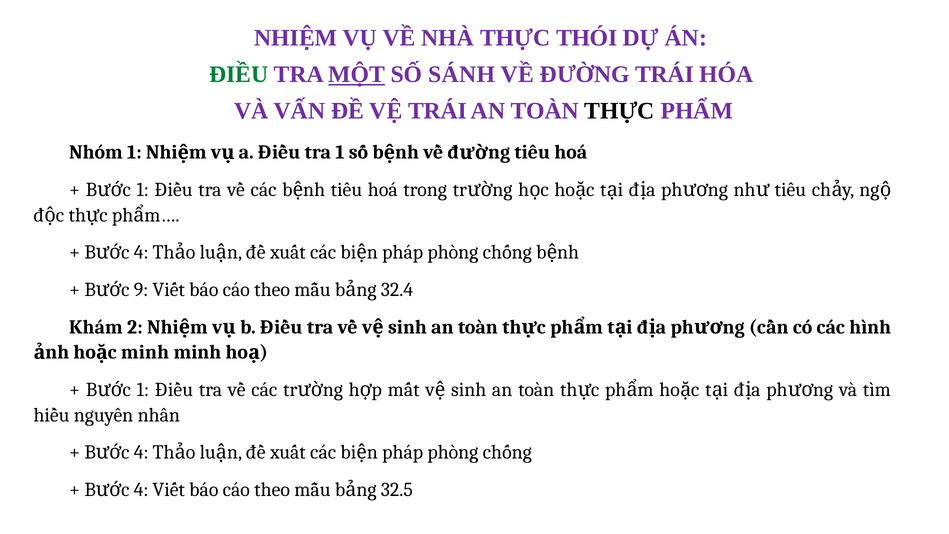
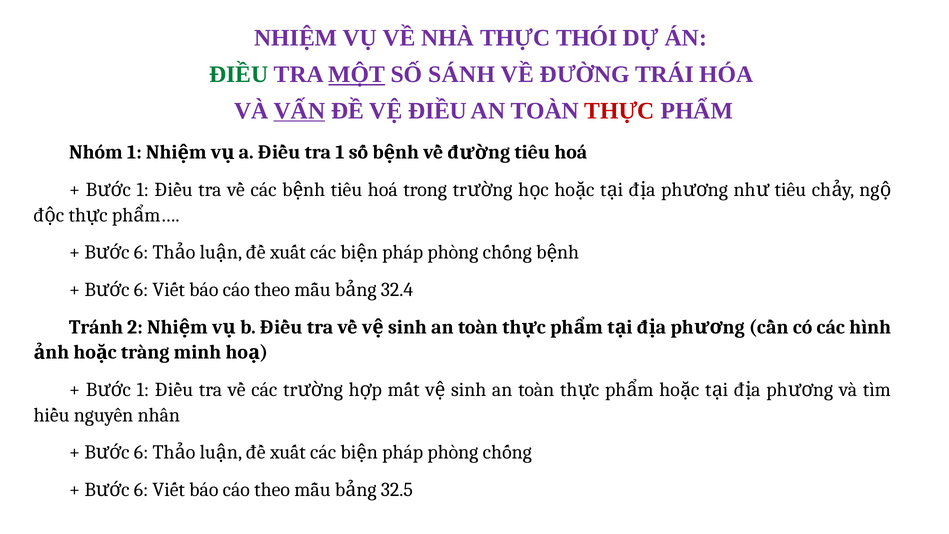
VẤN underline: none -> present
VỆ TRÁI: TRÁI -> ĐIỀU
THỰC at (619, 111) colour: black -> red
4 at (141, 252): 4 -> 6
9 at (141, 290): 9 -> 6
Khám: Khám -> Tránh
minh at (145, 352): minh -> tràng
4 at (141, 452): 4 -> 6
4 at (141, 489): 4 -> 6
